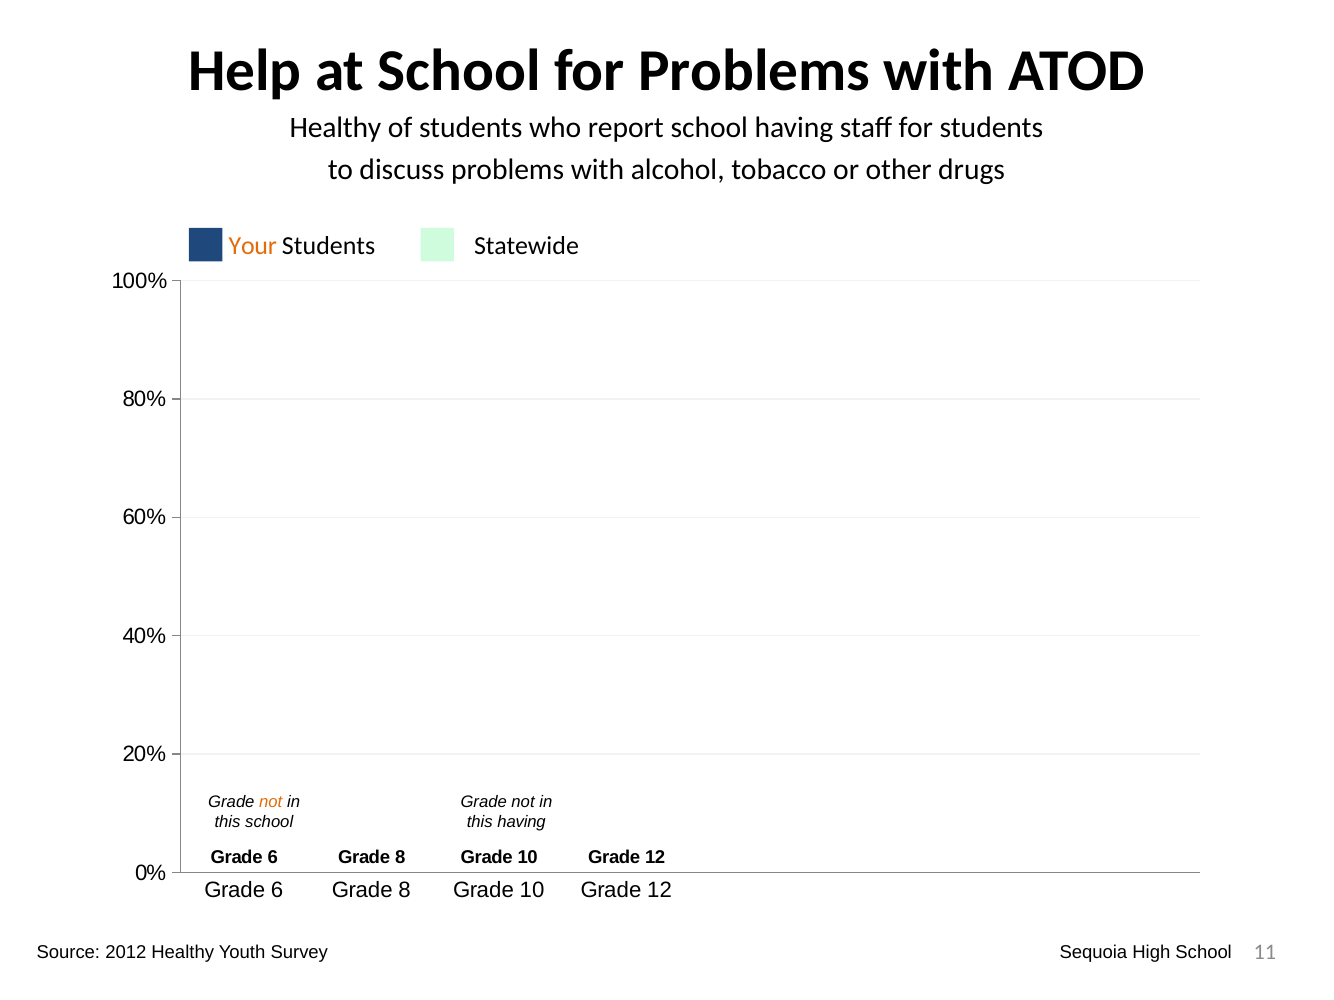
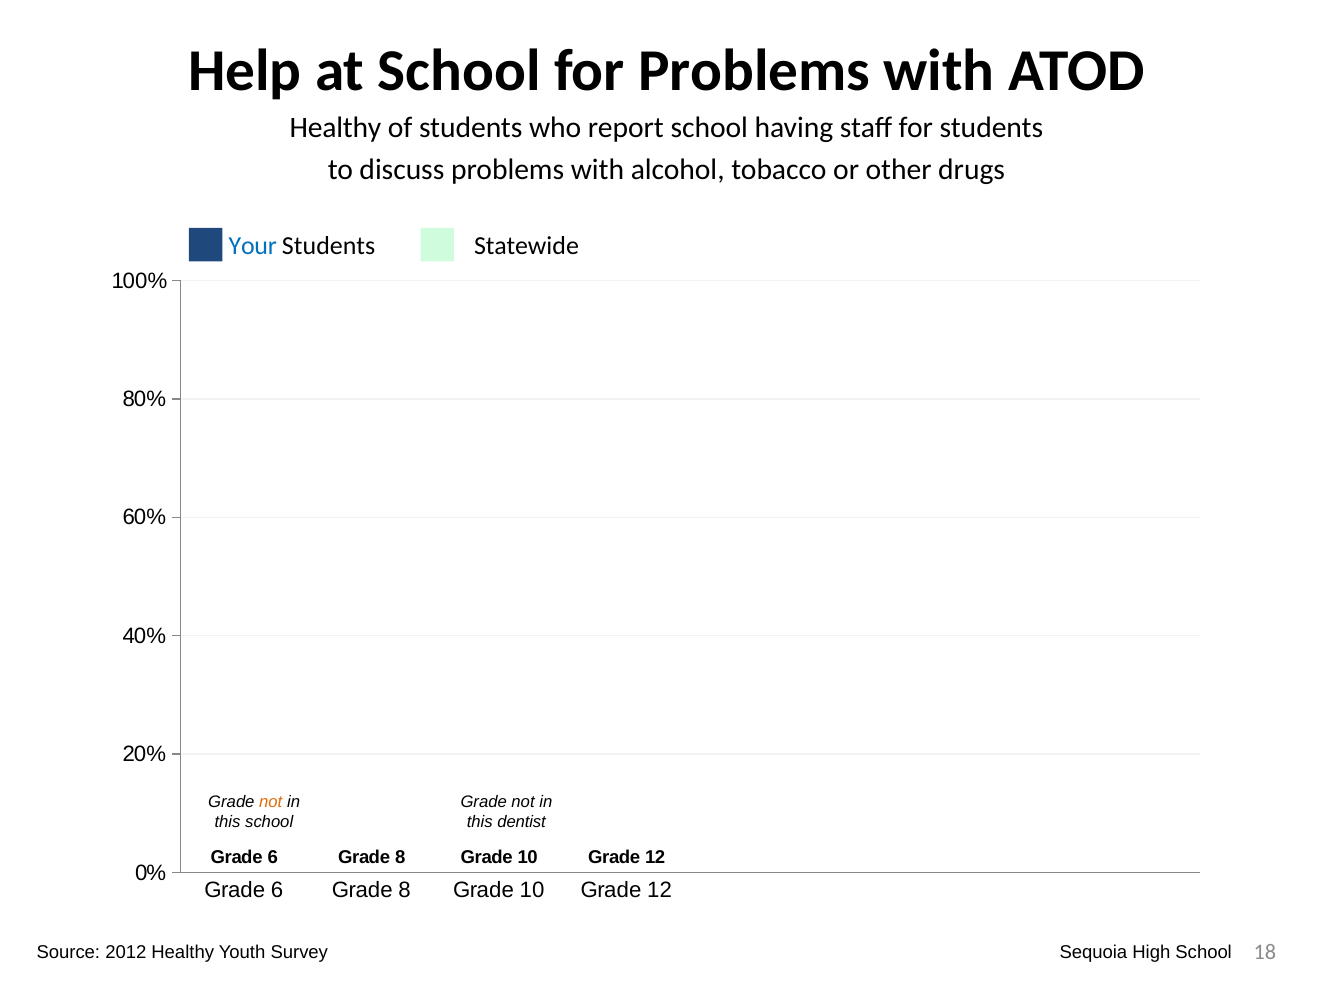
Your colour: orange -> blue
this having: having -> dentist
11: 11 -> 18
